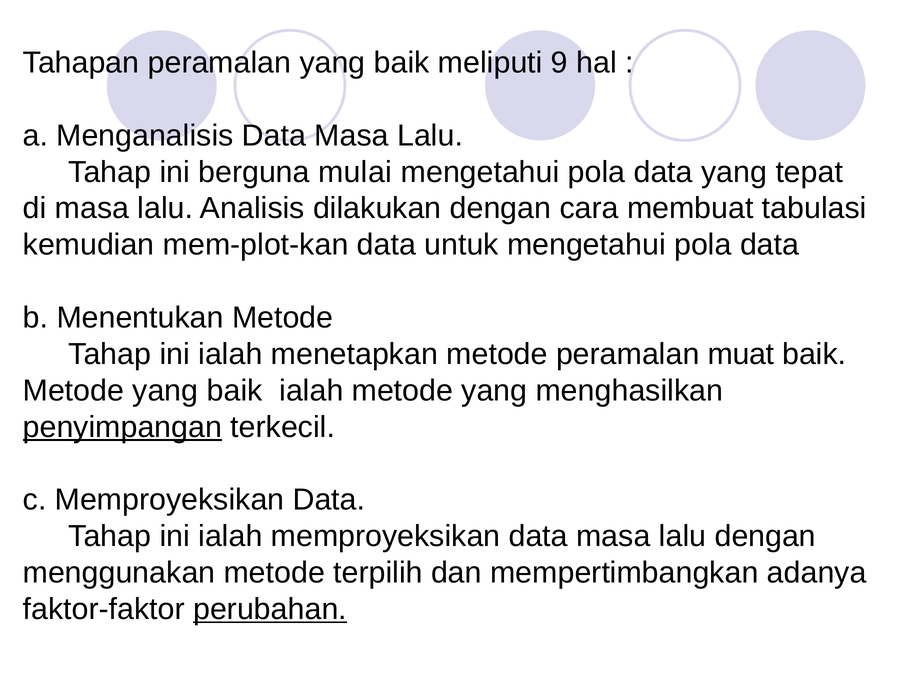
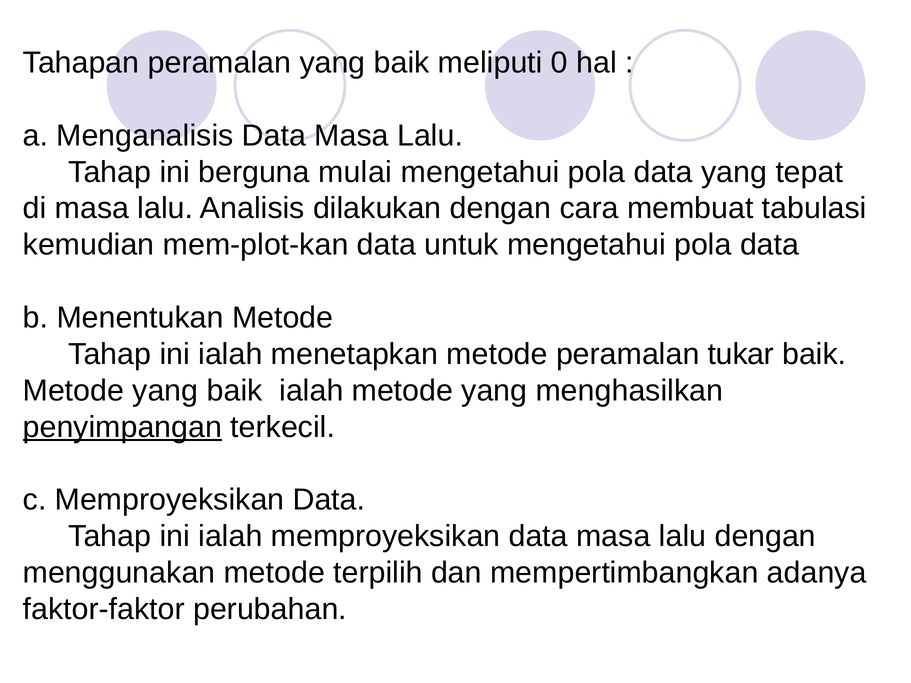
9: 9 -> 0
muat: muat -> tukar
perubahan underline: present -> none
